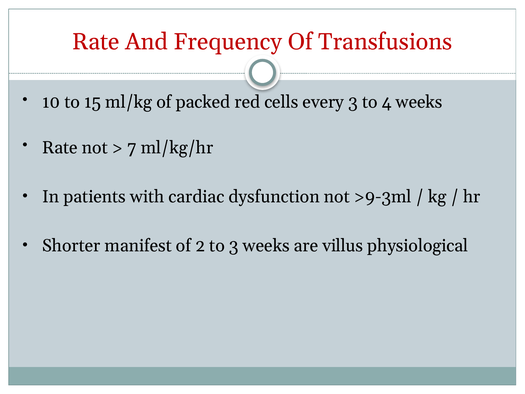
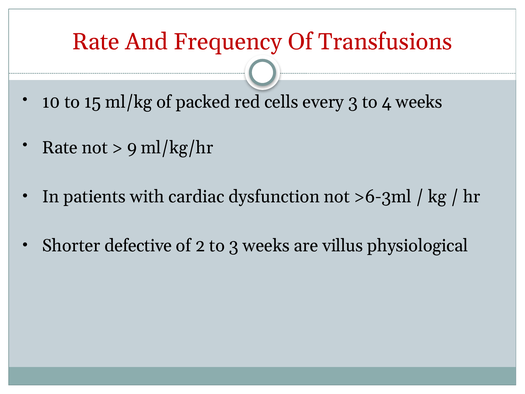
7: 7 -> 9
>9-3ml: >9-3ml -> >6-3ml
manifest: manifest -> defective
